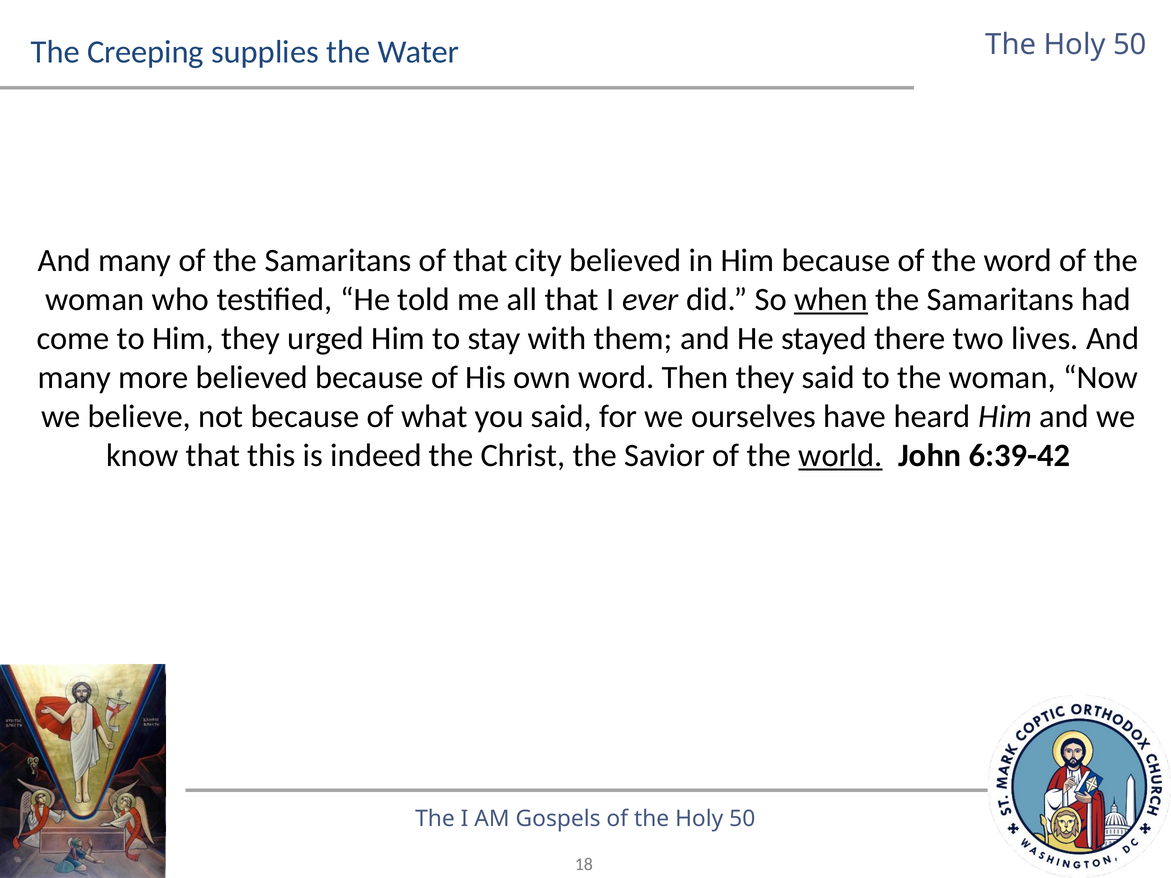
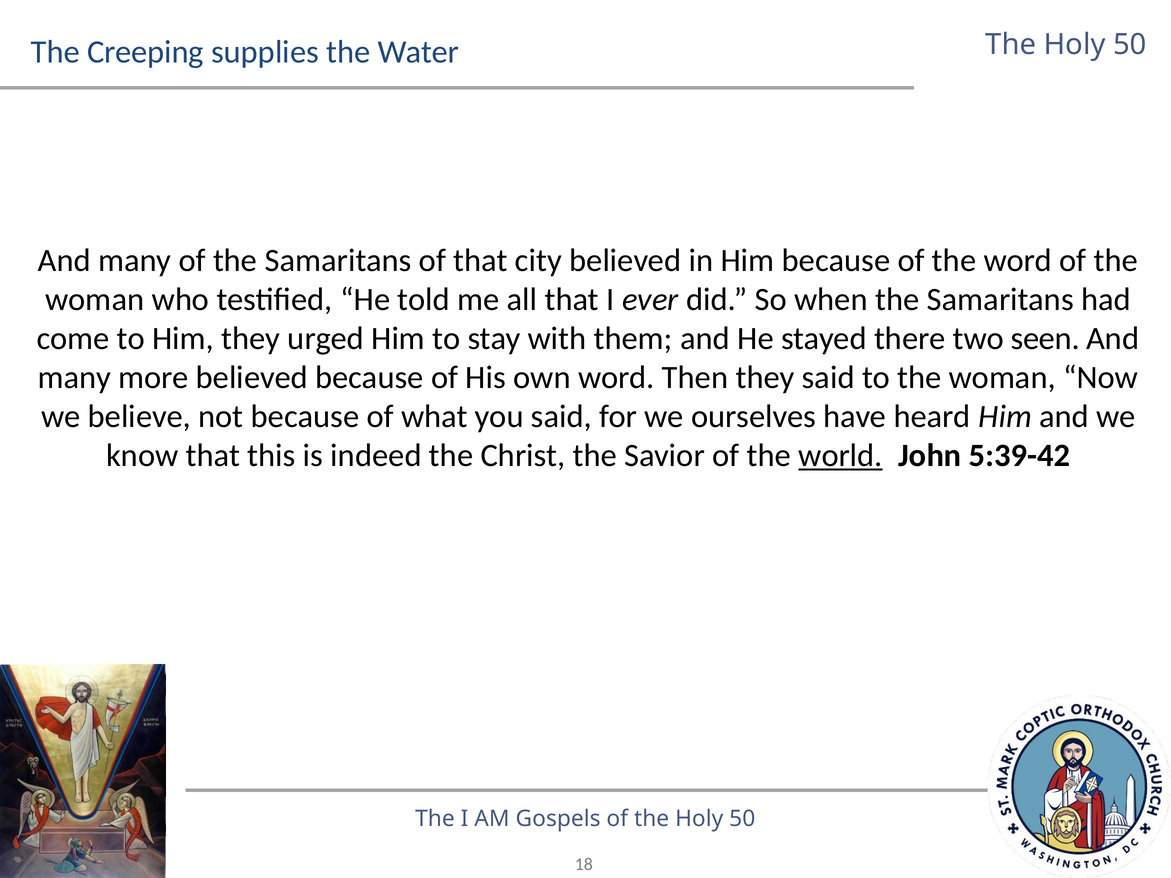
when underline: present -> none
lives: lives -> seen
6:39-42: 6:39-42 -> 5:39-42
